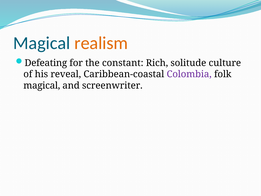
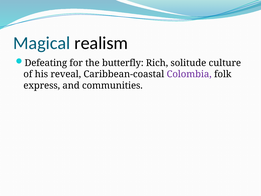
realism colour: orange -> black
constant: constant -> butterfly
magical at (42, 85): magical -> express
screenwriter: screenwriter -> communities
